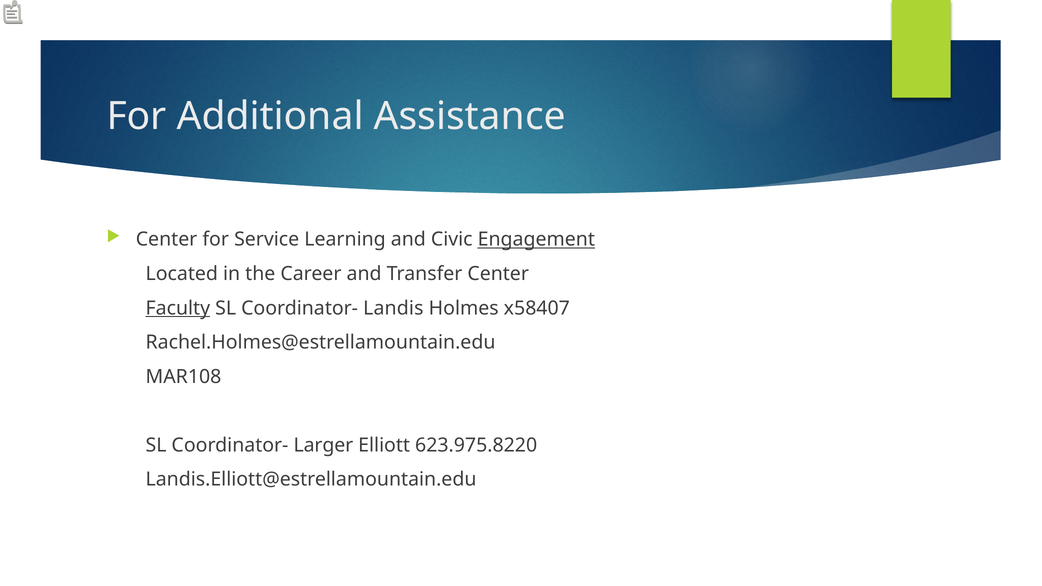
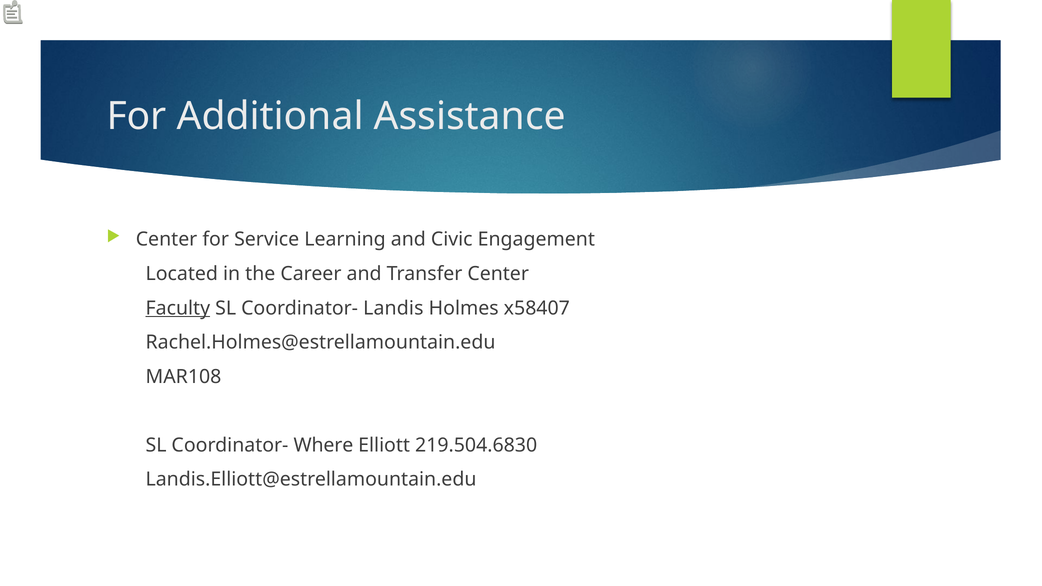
Engagement underline: present -> none
Larger: Larger -> Where
623.975.8220: 623.975.8220 -> 219.504.6830
